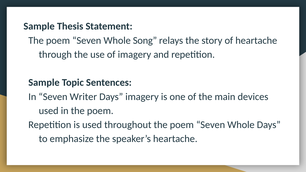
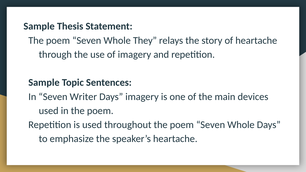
Song: Song -> They
